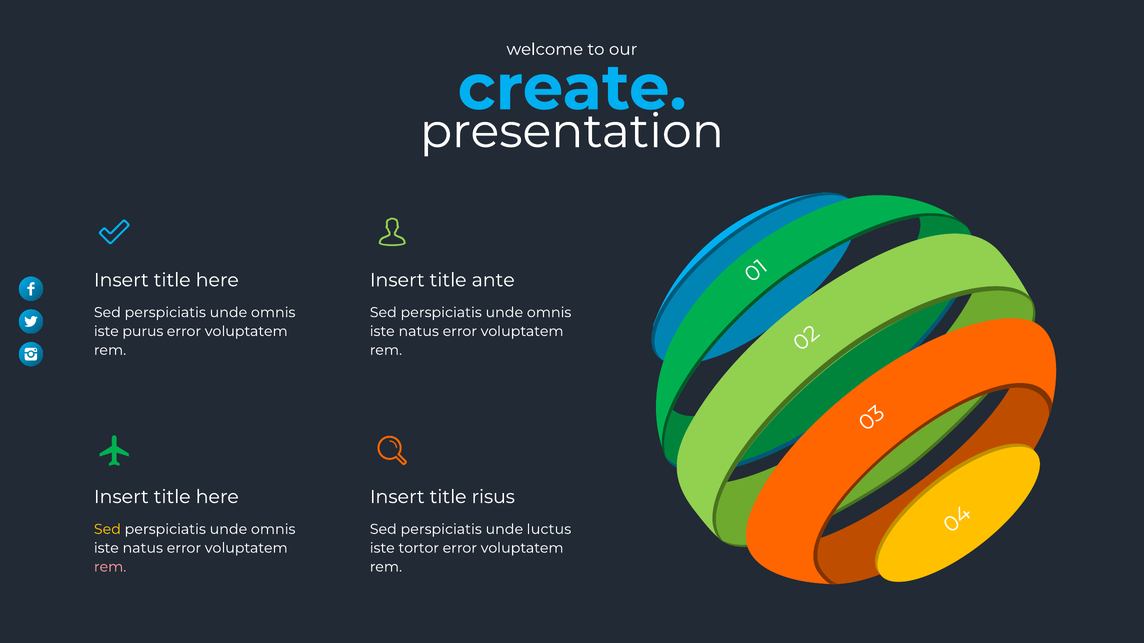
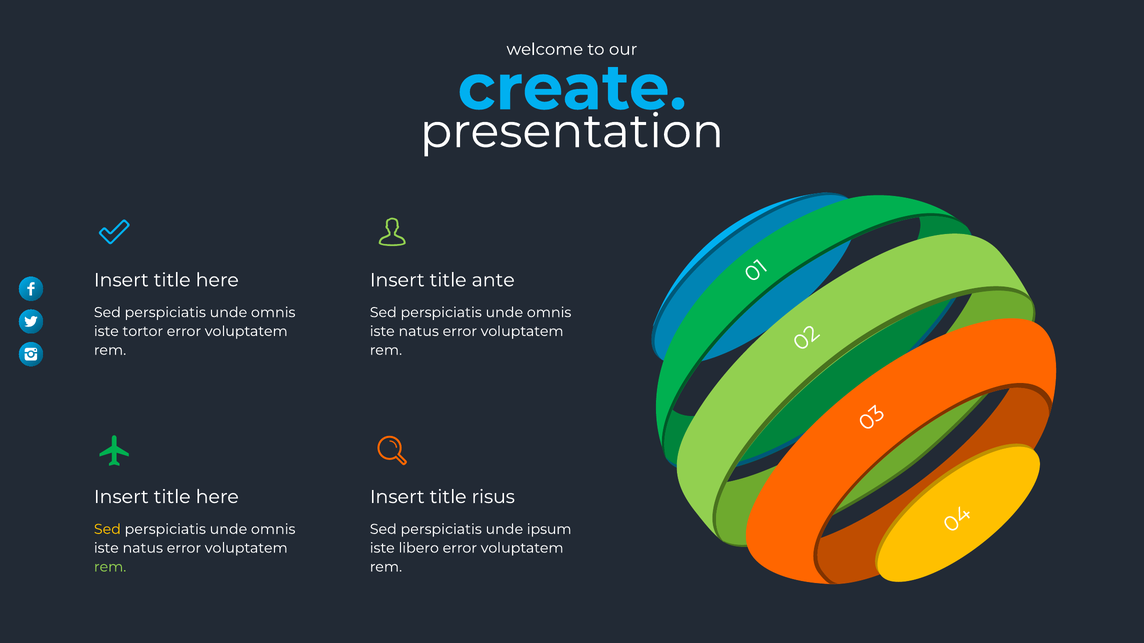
purus: purus -> tortor
luctus: luctus -> ipsum
tortor: tortor -> libero
rem at (110, 567) colour: pink -> light green
